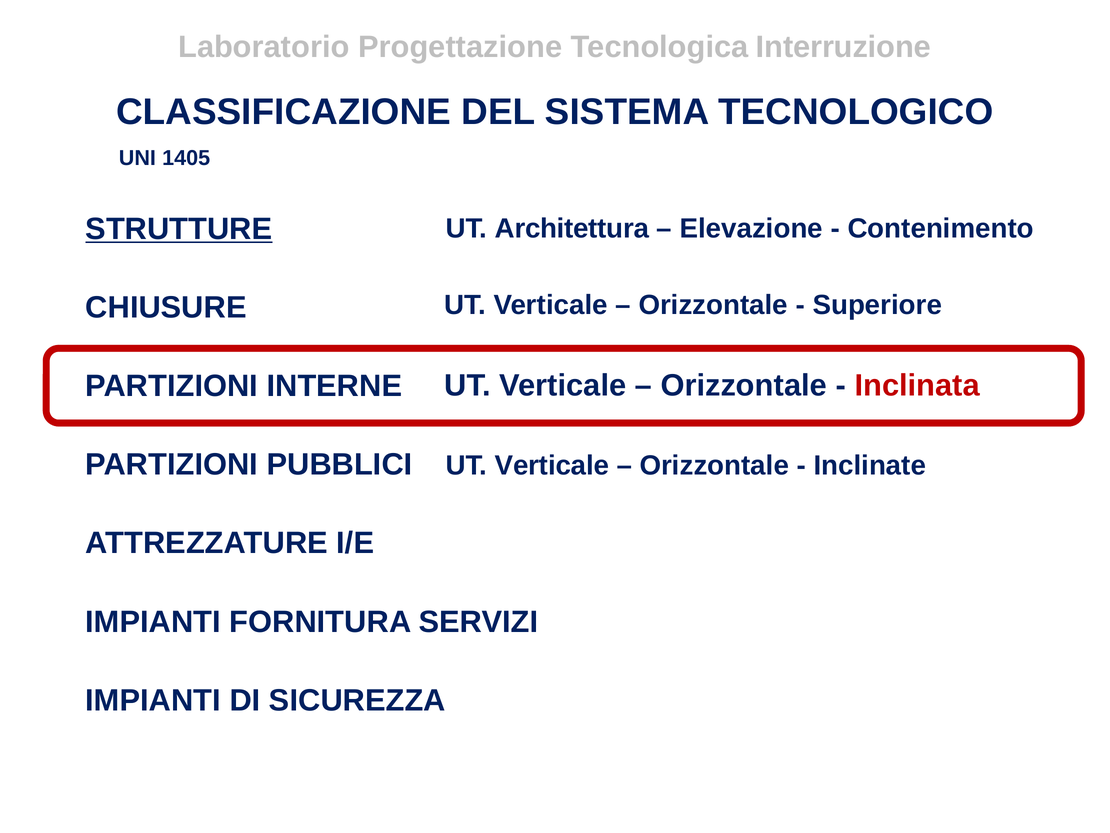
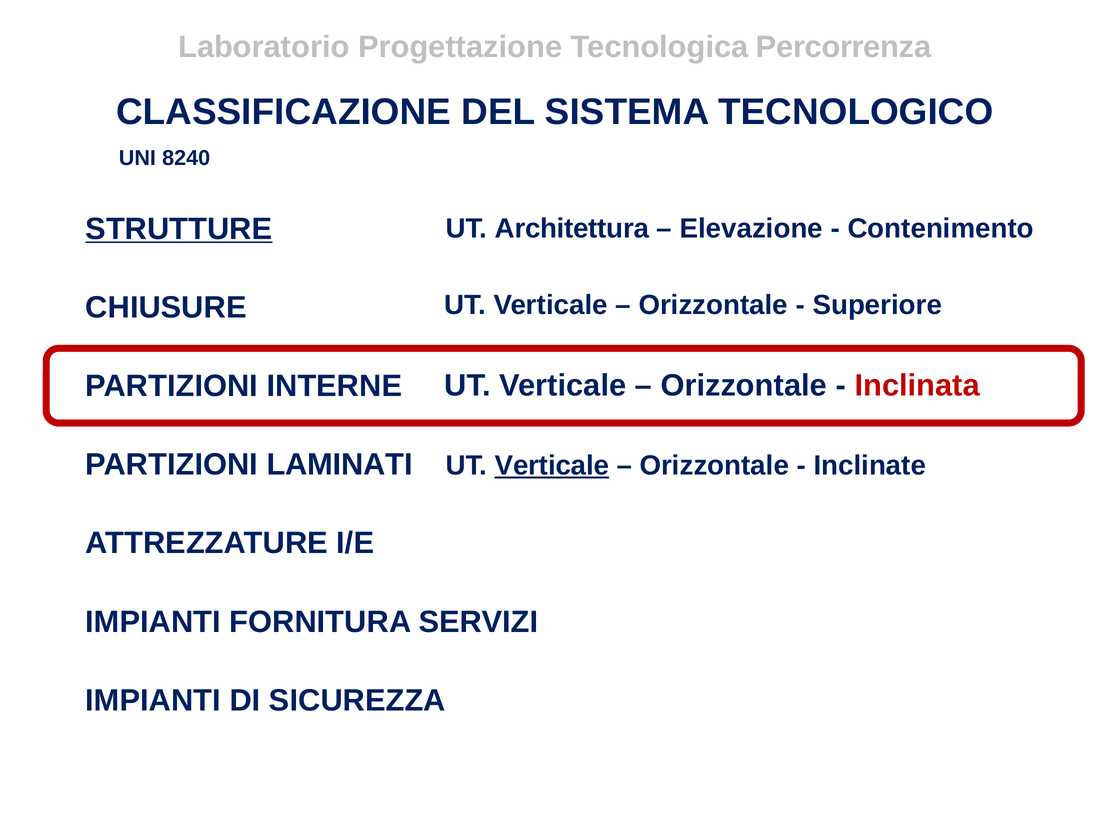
Interruzione: Interruzione -> Percorrenza
1405: 1405 -> 8240
PUBBLICI: PUBBLICI -> LAMINATI
Verticale at (552, 465) underline: none -> present
